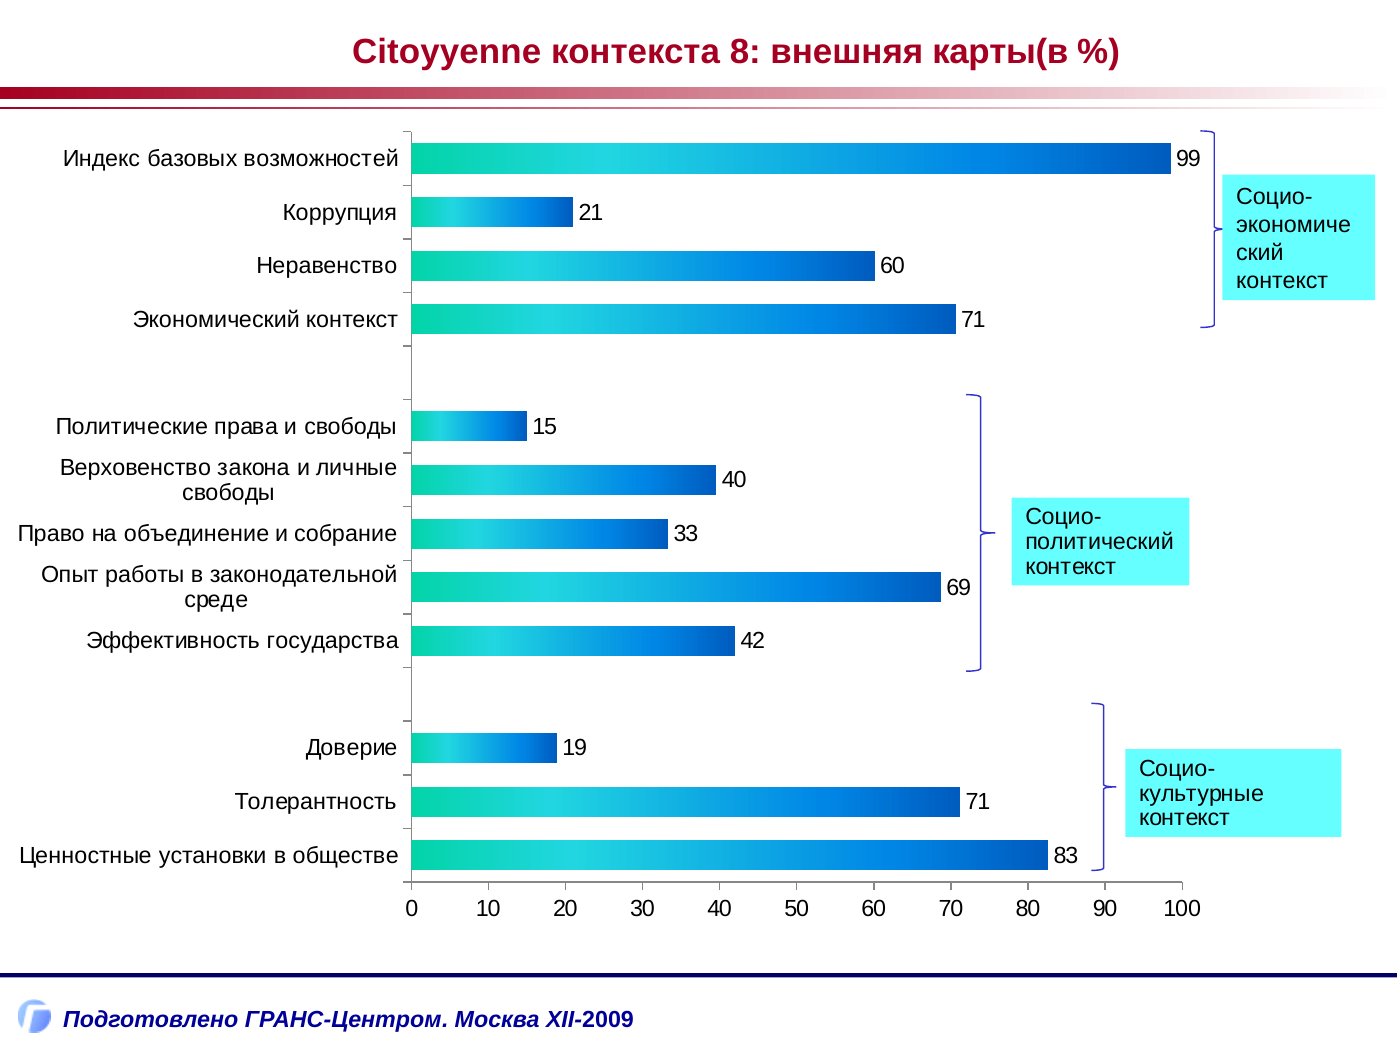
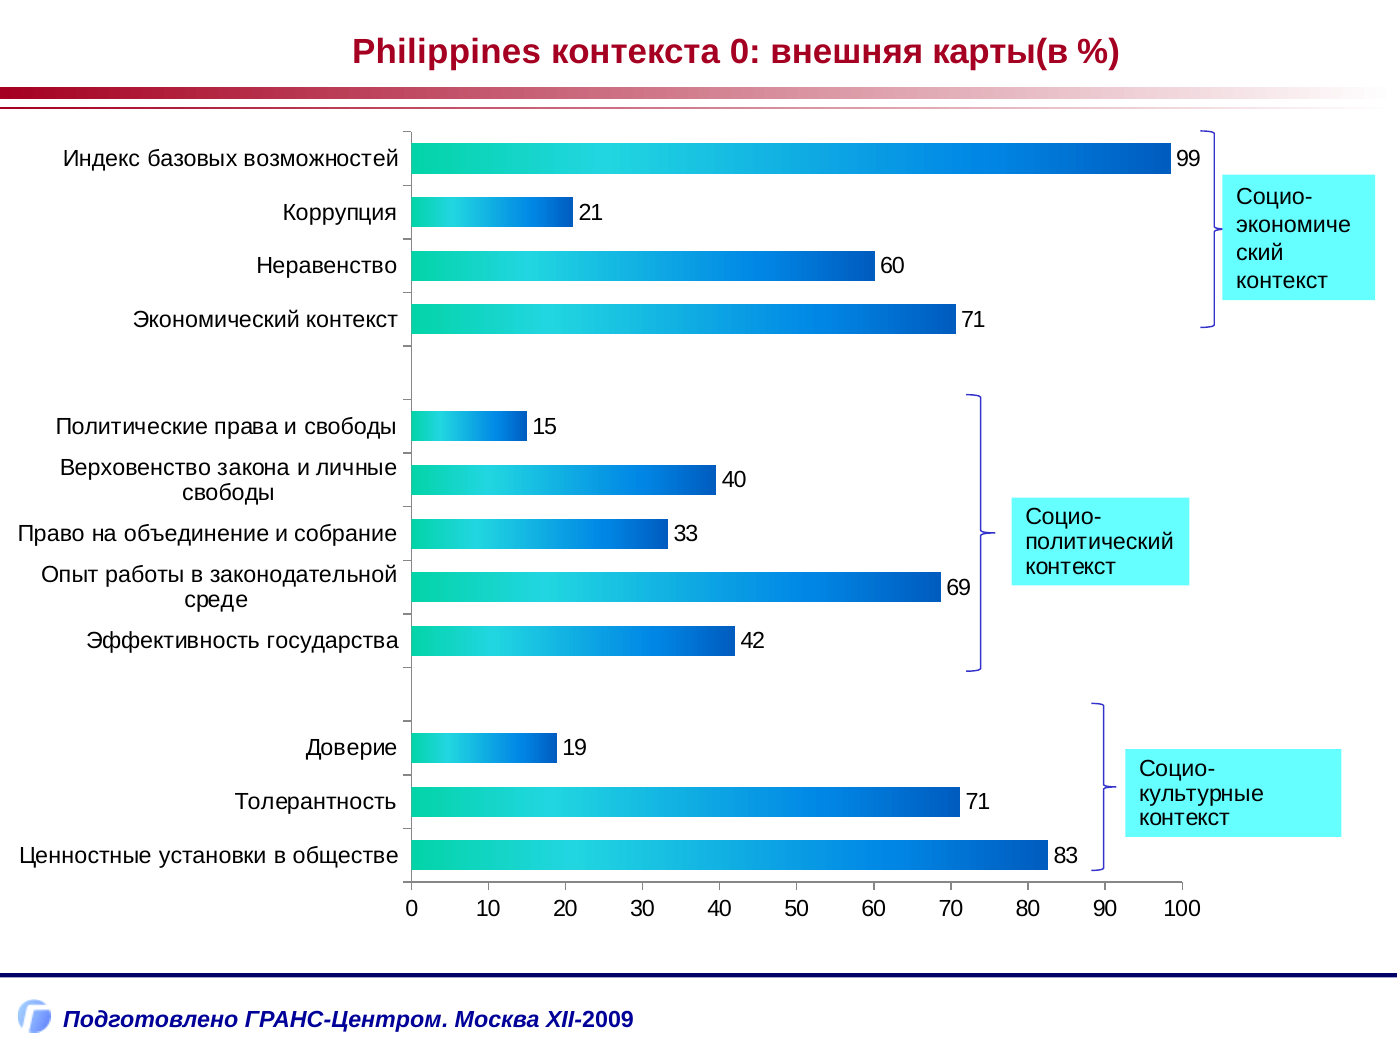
Citoyyenne: Citoyyenne -> Philippines
контекста 8: 8 -> 0
